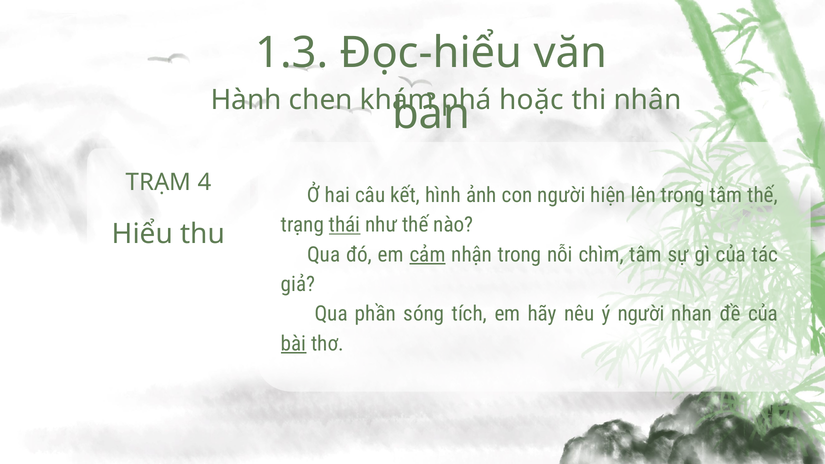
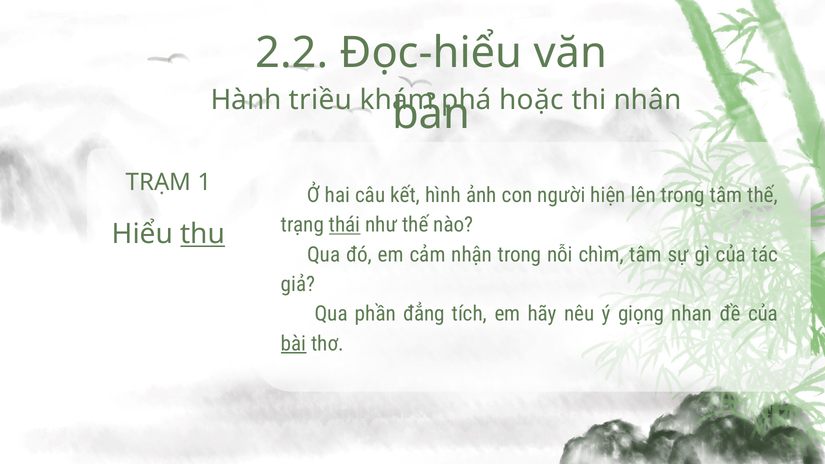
1.3: 1.3 -> 2.2
chen: chen -> triều
4: 4 -> 1
thu underline: none -> present
cảm underline: present -> none
sóng: sóng -> đẳng
ý người: người -> giọng
